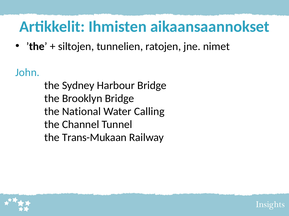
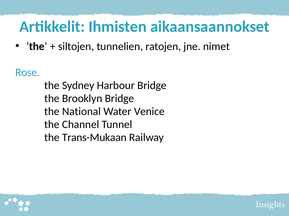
John: John -> Rose
Calling: Calling -> Venice
